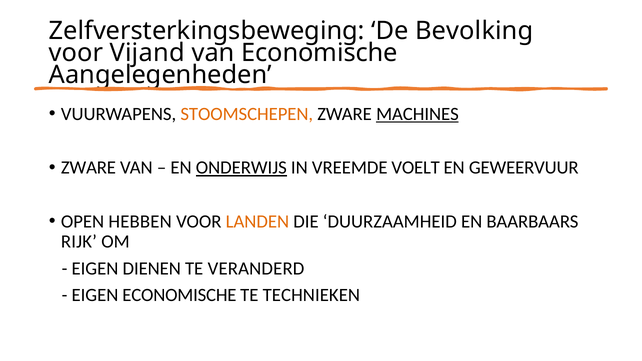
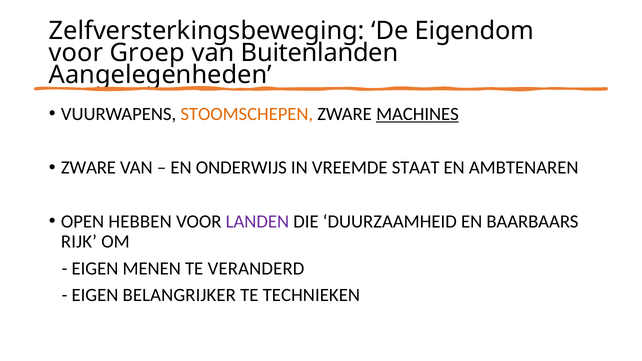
Bevolking: Bevolking -> Eigendom
Vijand: Vijand -> Groep
van Economische: Economische -> Buitenlanden
ONDERWIJS underline: present -> none
VOELT: VOELT -> STAAT
GEWEERVUUR: GEWEERVUUR -> AMBTENAREN
LANDEN colour: orange -> purple
DIENEN: DIENEN -> MENEN
EIGEN ECONOMISCHE: ECONOMISCHE -> BELANGRIJKER
